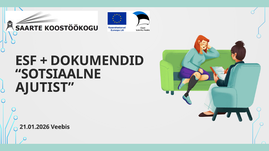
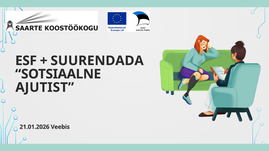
DOKUMENDID: DOKUMENDID -> SUURENDADA
